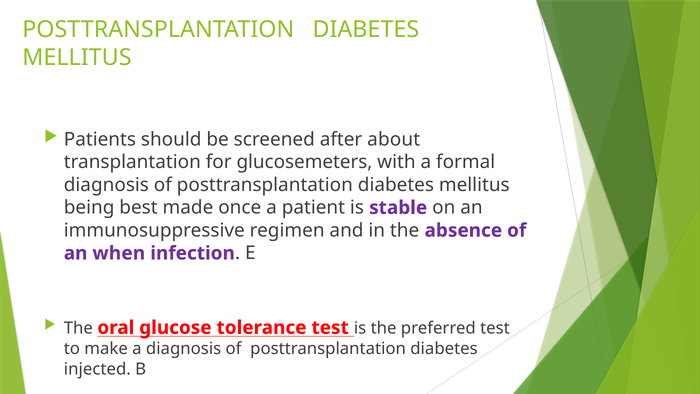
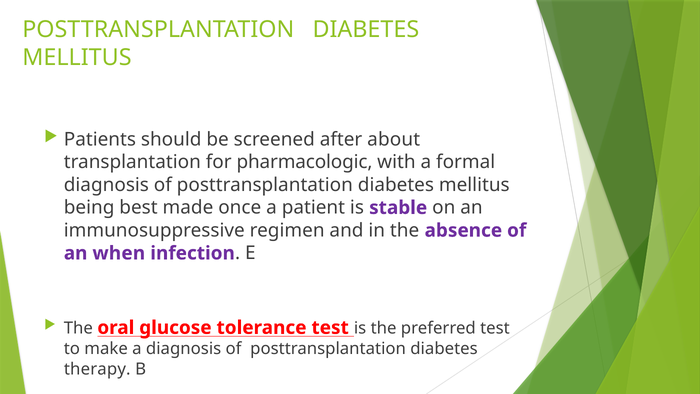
glucosemeters: glucosemeters -> pharmacologic
injected: injected -> therapy
